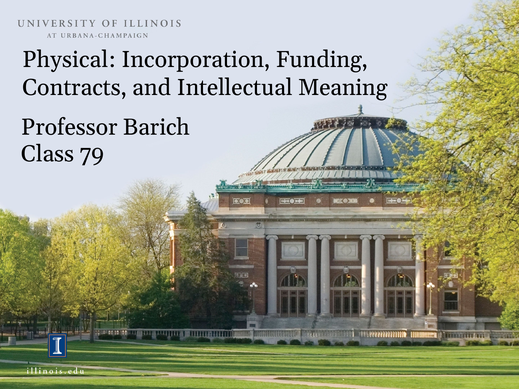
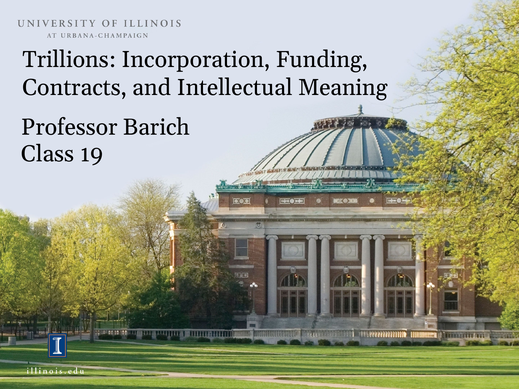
Physical: Physical -> Trillions
79: 79 -> 19
